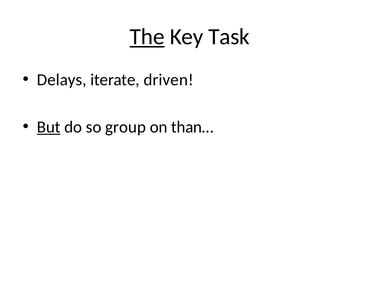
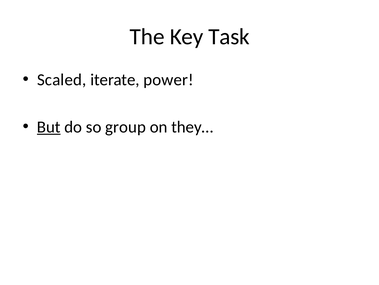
The underline: present -> none
Delays: Delays -> Scaled
driven: driven -> power
than…: than… -> they…
